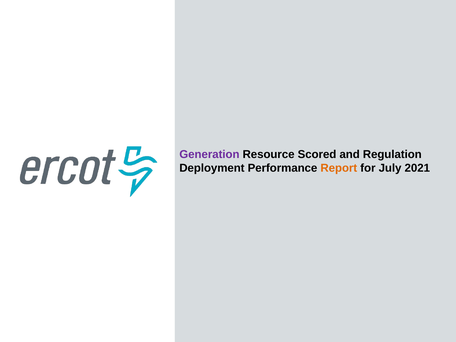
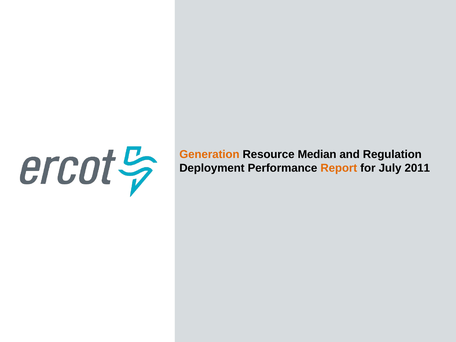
Generation colour: purple -> orange
Scored: Scored -> Median
2021: 2021 -> 2011
